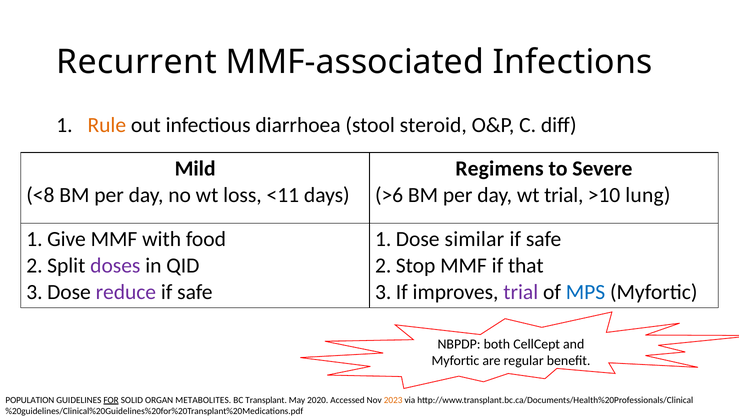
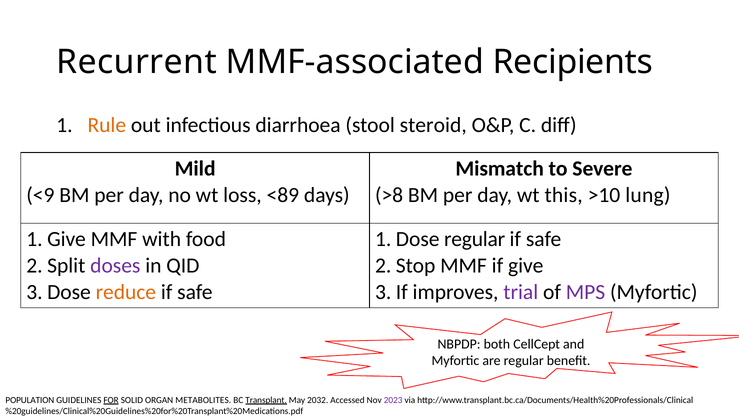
Infections: Infections -> Recipients
Regimens: Regimens -> Mismatch
<8: <8 -> <9
<11: <11 -> <89
>6: >6 -> >8
wt trial: trial -> this
similar at (474, 239): similar -> regular
that: that -> give
reduce colour: purple -> orange
MPS colour: blue -> purple
Transplant underline: none -> present
2020: 2020 -> 2032
2023 colour: orange -> purple
